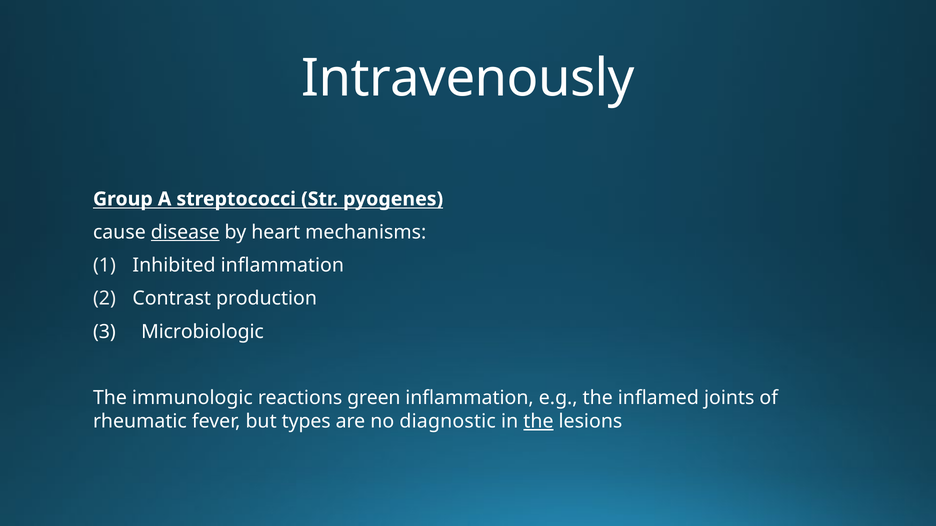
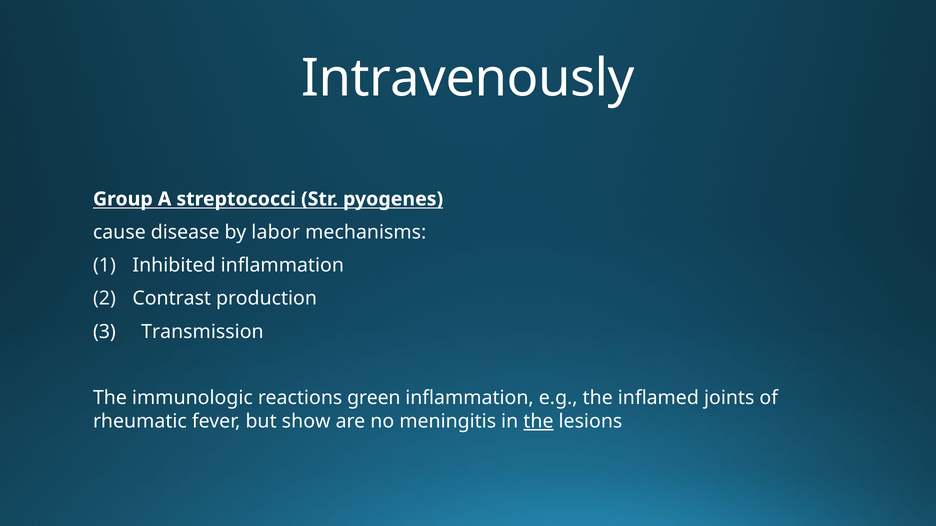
disease underline: present -> none
heart: heart -> labor
Microbiologic: Microbiologic -> Transmission
types: types -> show
diagnostic: diagnostic -> meningitis
